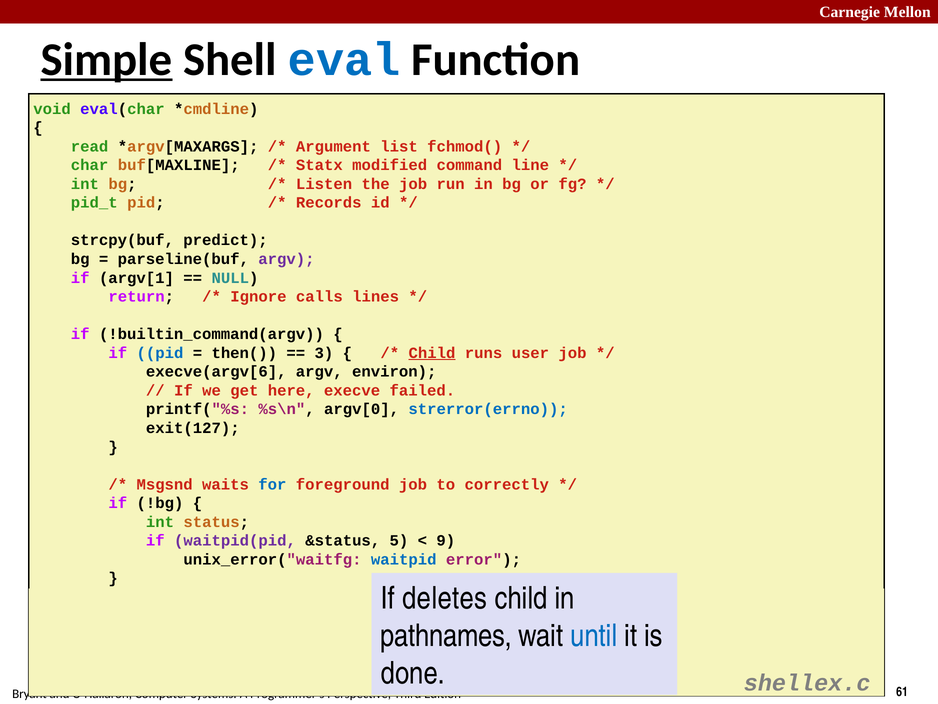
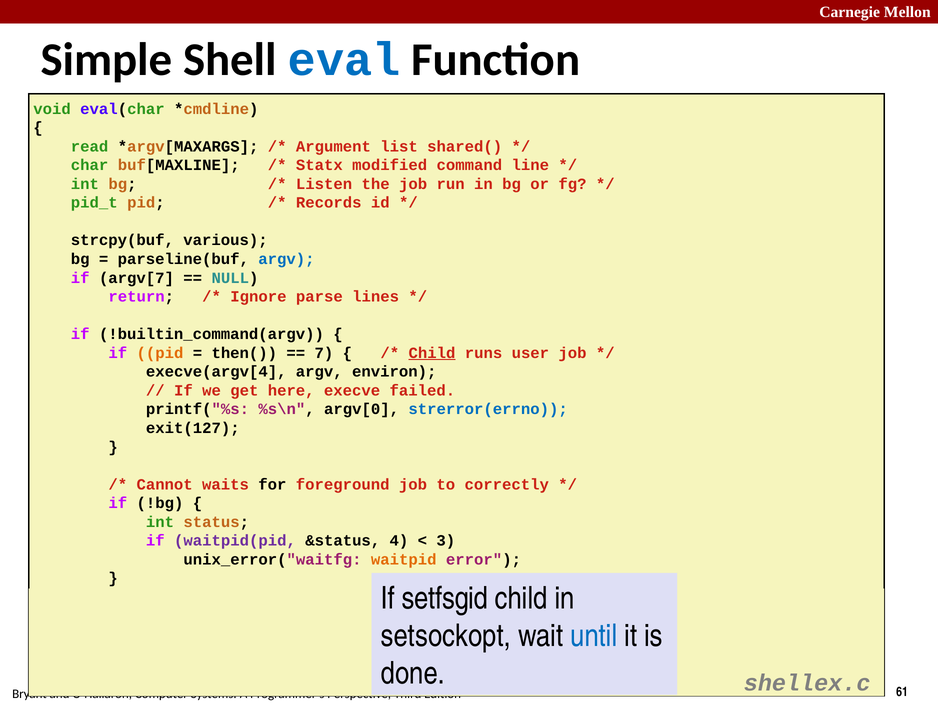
Simple underline: present -> none
fchmod(: fchmod( -> shared(
predict: predict -> various
argv at (286, 259) colour: purple -> blue
argv[1: argv[1 -> argv[7
calls: calls -> parse
pid at (160, 353) colour: blue -> orange
3: 3 -> 7
execve(argv[6: execve(argv[6 -> execve(argv[4
Msgsnd: Msgsnd -> Cannot
for colour: blue -> black
5: 5 -> 4
9: 9 -> 3
waitpid colour: blue -> orange
deletes: deletes -> setfsgid
pathnames: pathnames -> setsockopt
